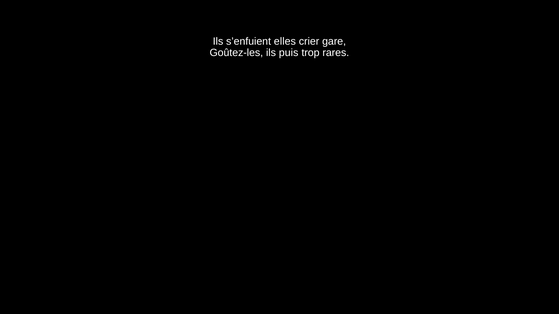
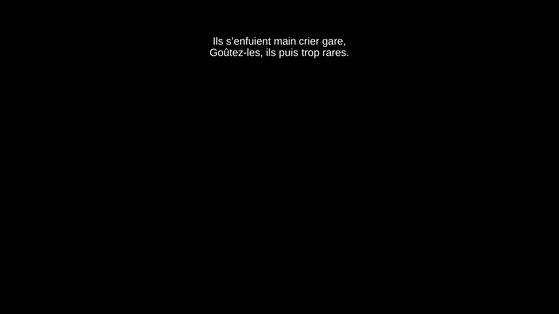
elles: elles -> main
